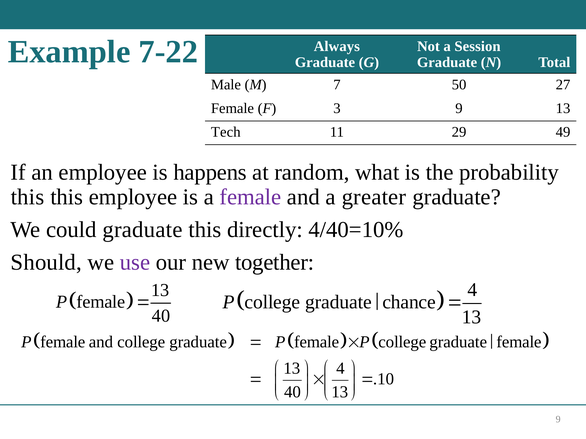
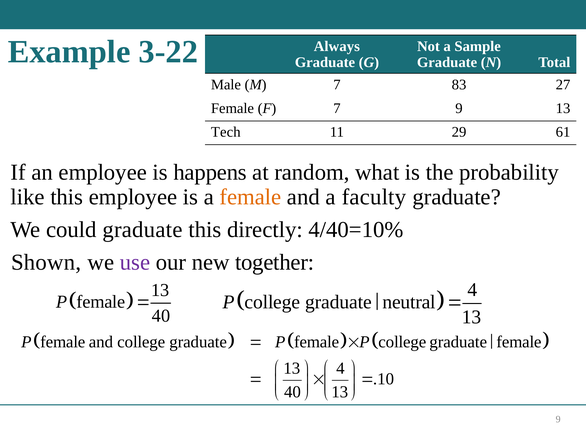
7-22: 7-22 -> 3-22
Session: Session -> Sample
50: 50 -> 83
F 3: 3 -> 7
49: 49 -> 61
this at (28, 197): this -> like
female at (250, 197) colour: purple -> orange
greater: greater -> faculty
Should: Should -> Shown
chance: chance -> neutral
